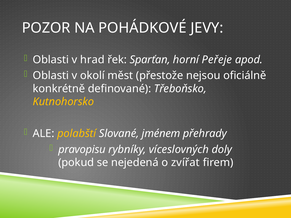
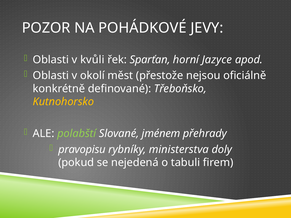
hrad: hrad -> kvůli
Peřeje: Peřeje -> Jazyce
polabští colour: yellow -> light green
víceslovných: víceslovných -> ministerstva
zvířat: zvířat -> tabuli
